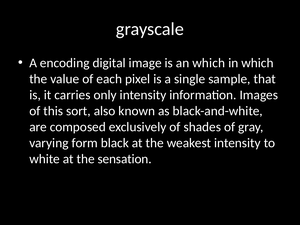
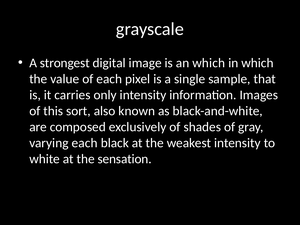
encoding: encoding -> strongest
varying form: form -> each
